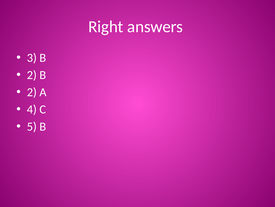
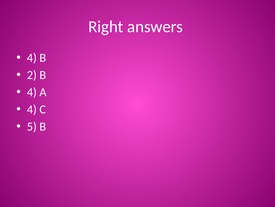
3 at (32, 58): 3 -> 4
2 at (32, 92): 2 -> 4
